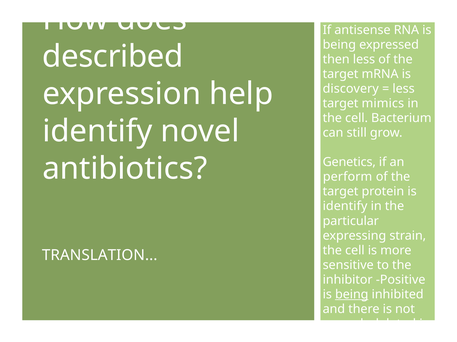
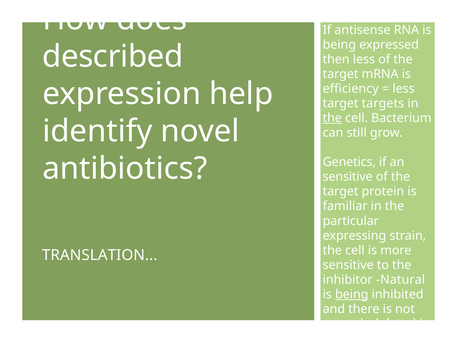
discovery: discovery -> efficiency
mimics: mimics -> targets
the at (332, 118) underline: none -> present
perform at (348, 177): perform -> sensitive
identify at (345, 207): identify -> familiar
Positive: Positive -> Natural
